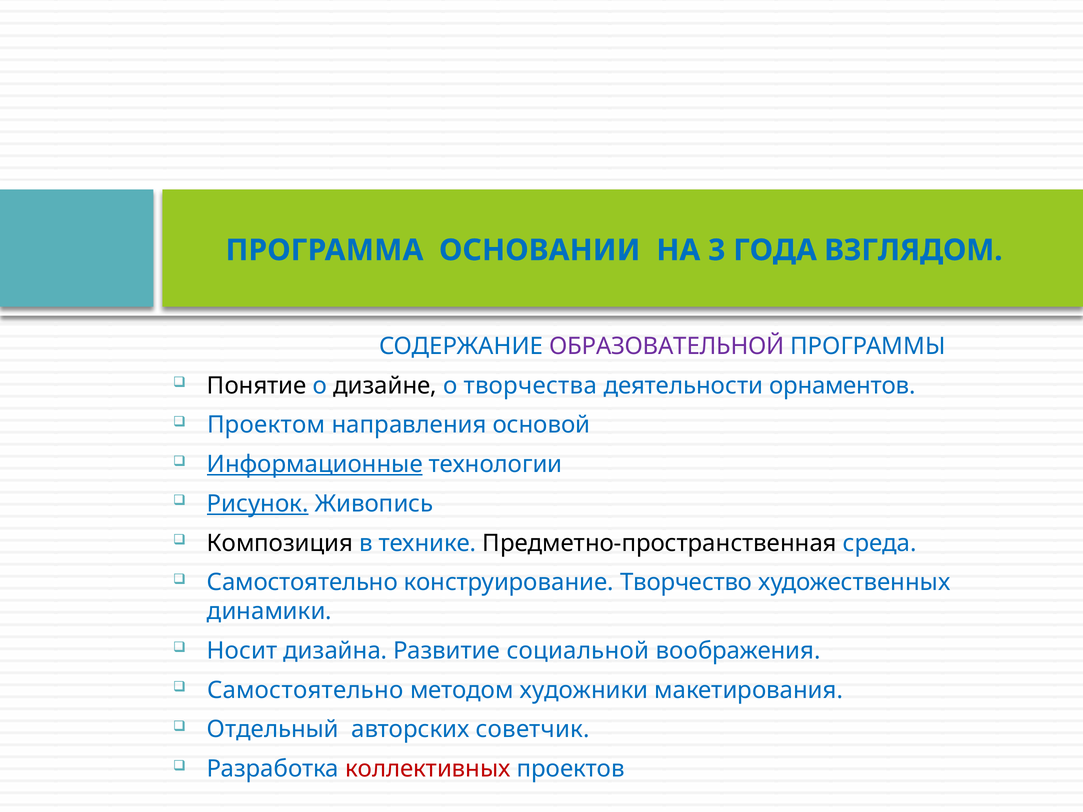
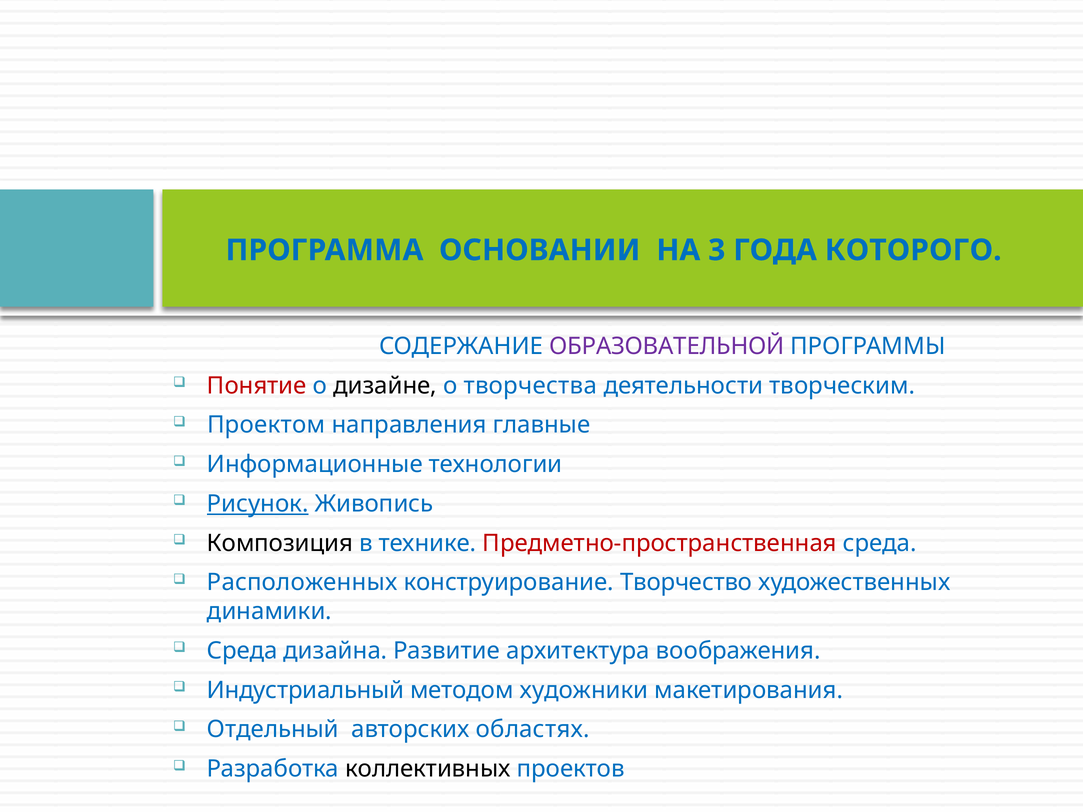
ВЗГЛЯДОМ: ВЗГЛЯДОМ -> КОТОРОГО
Понятие colour: black -> red
орнаментов: орнаментов -> творческим
основой: основой -> главные
Информационные underline: present -> none
Предметно-пространственная colour: black -> red
Самостоятельно at (302, 583): Самостоятельно -> Расположенных
Носит at (242, 651): Носит -> Среда
социальной: социальной -> архитектура
Самостоятельно at (305, 690): Самостоятельно -> Индустриальный
советчик: советчик -> областях
коллективных colour: red -> black
